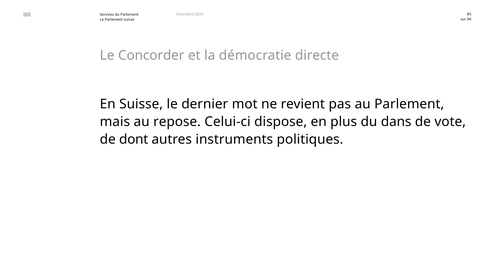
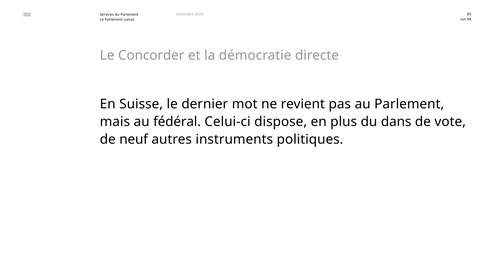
repose: repose -> fédéral
dont: dont -> neuf
